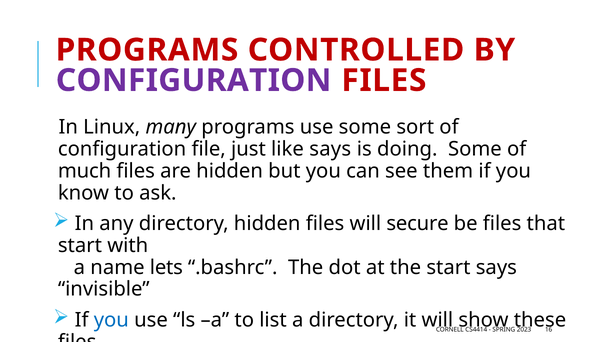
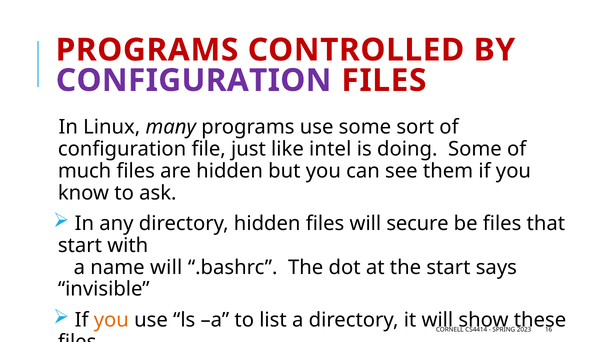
like says: says -> intel
name lets: lets -> will
you at (111, 320) colour: blue -> orange
